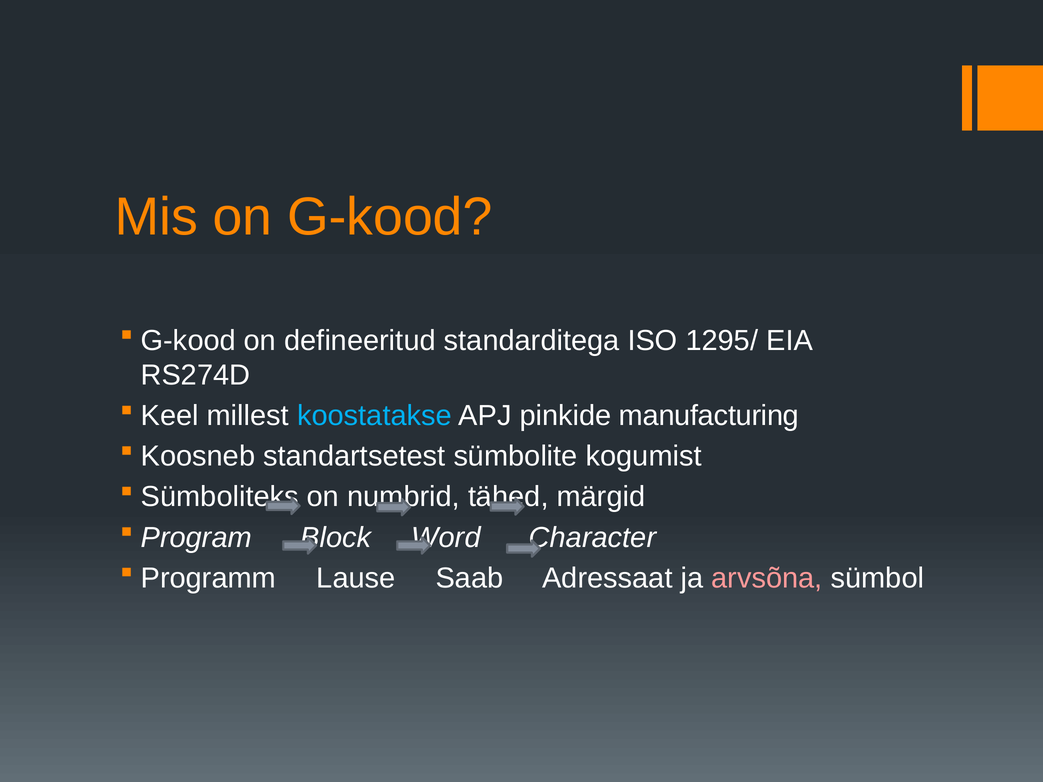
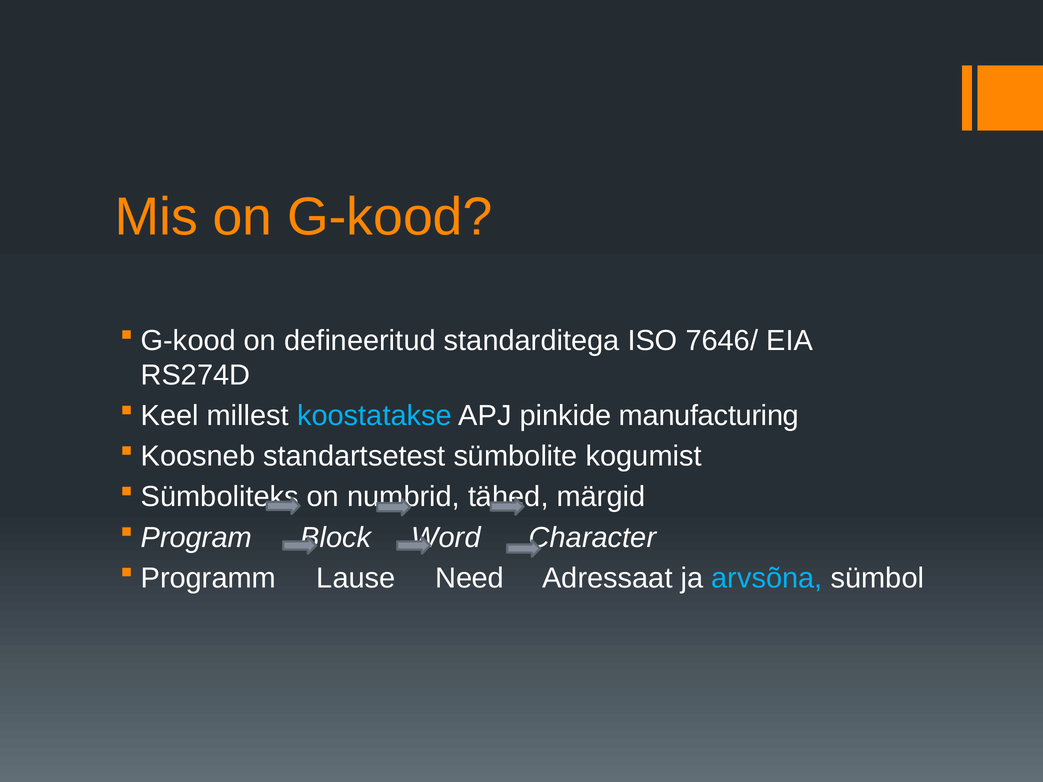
1295/: 1295/ -> 7646/
Saab: Saab -> Need
arvsõna colour: pink -> light blue
